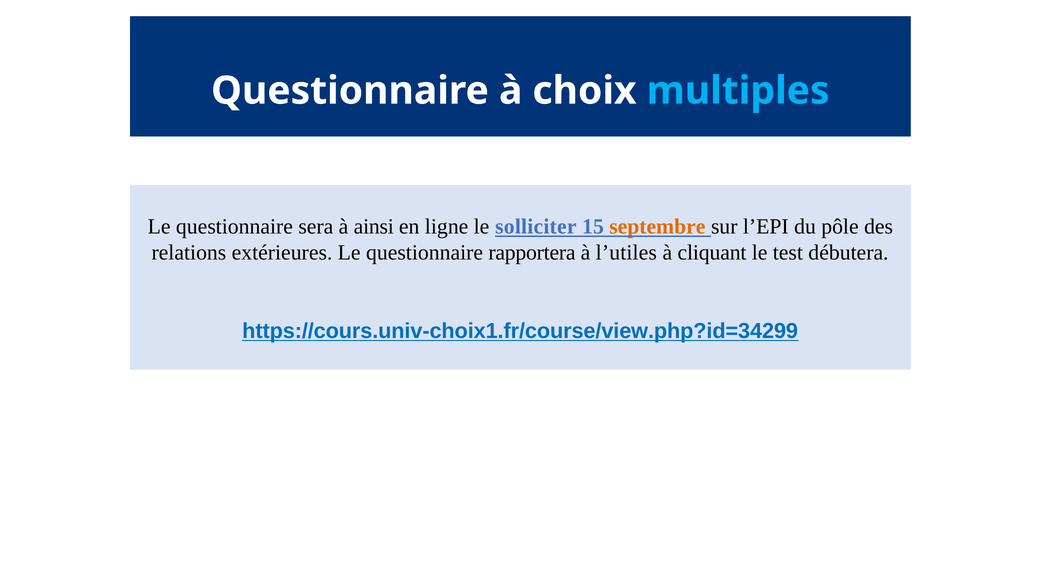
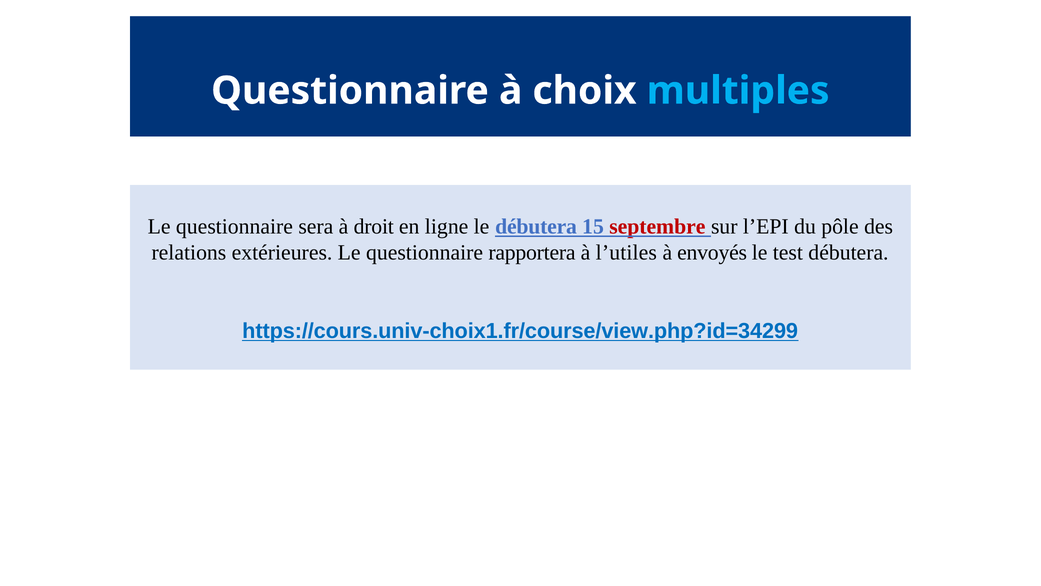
ainsi: ainsi -> droit
le solliciter: solliciter -> débutera
septembre colour: orange -> red
cliquant: cliquant -> envoyés
